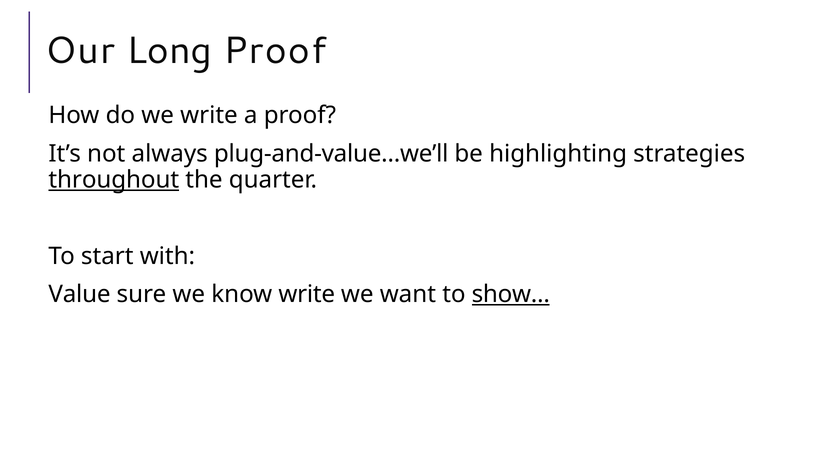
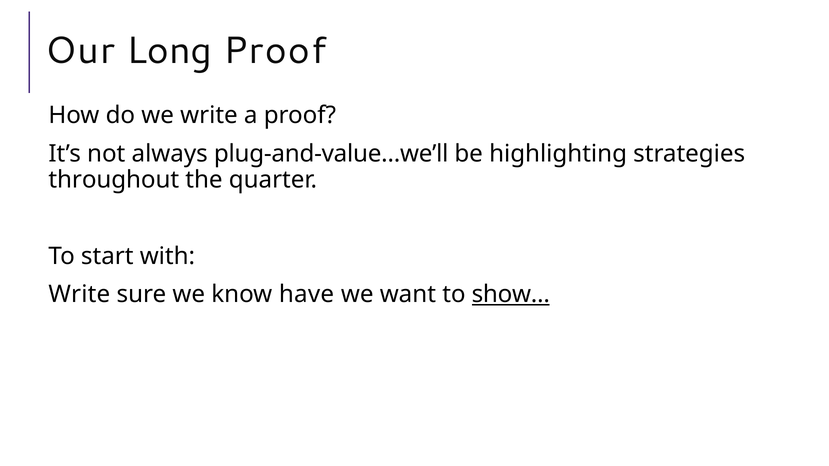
throughout underline: present -> none
Value at (79, 295): Value -> Write
know write: write -> have
